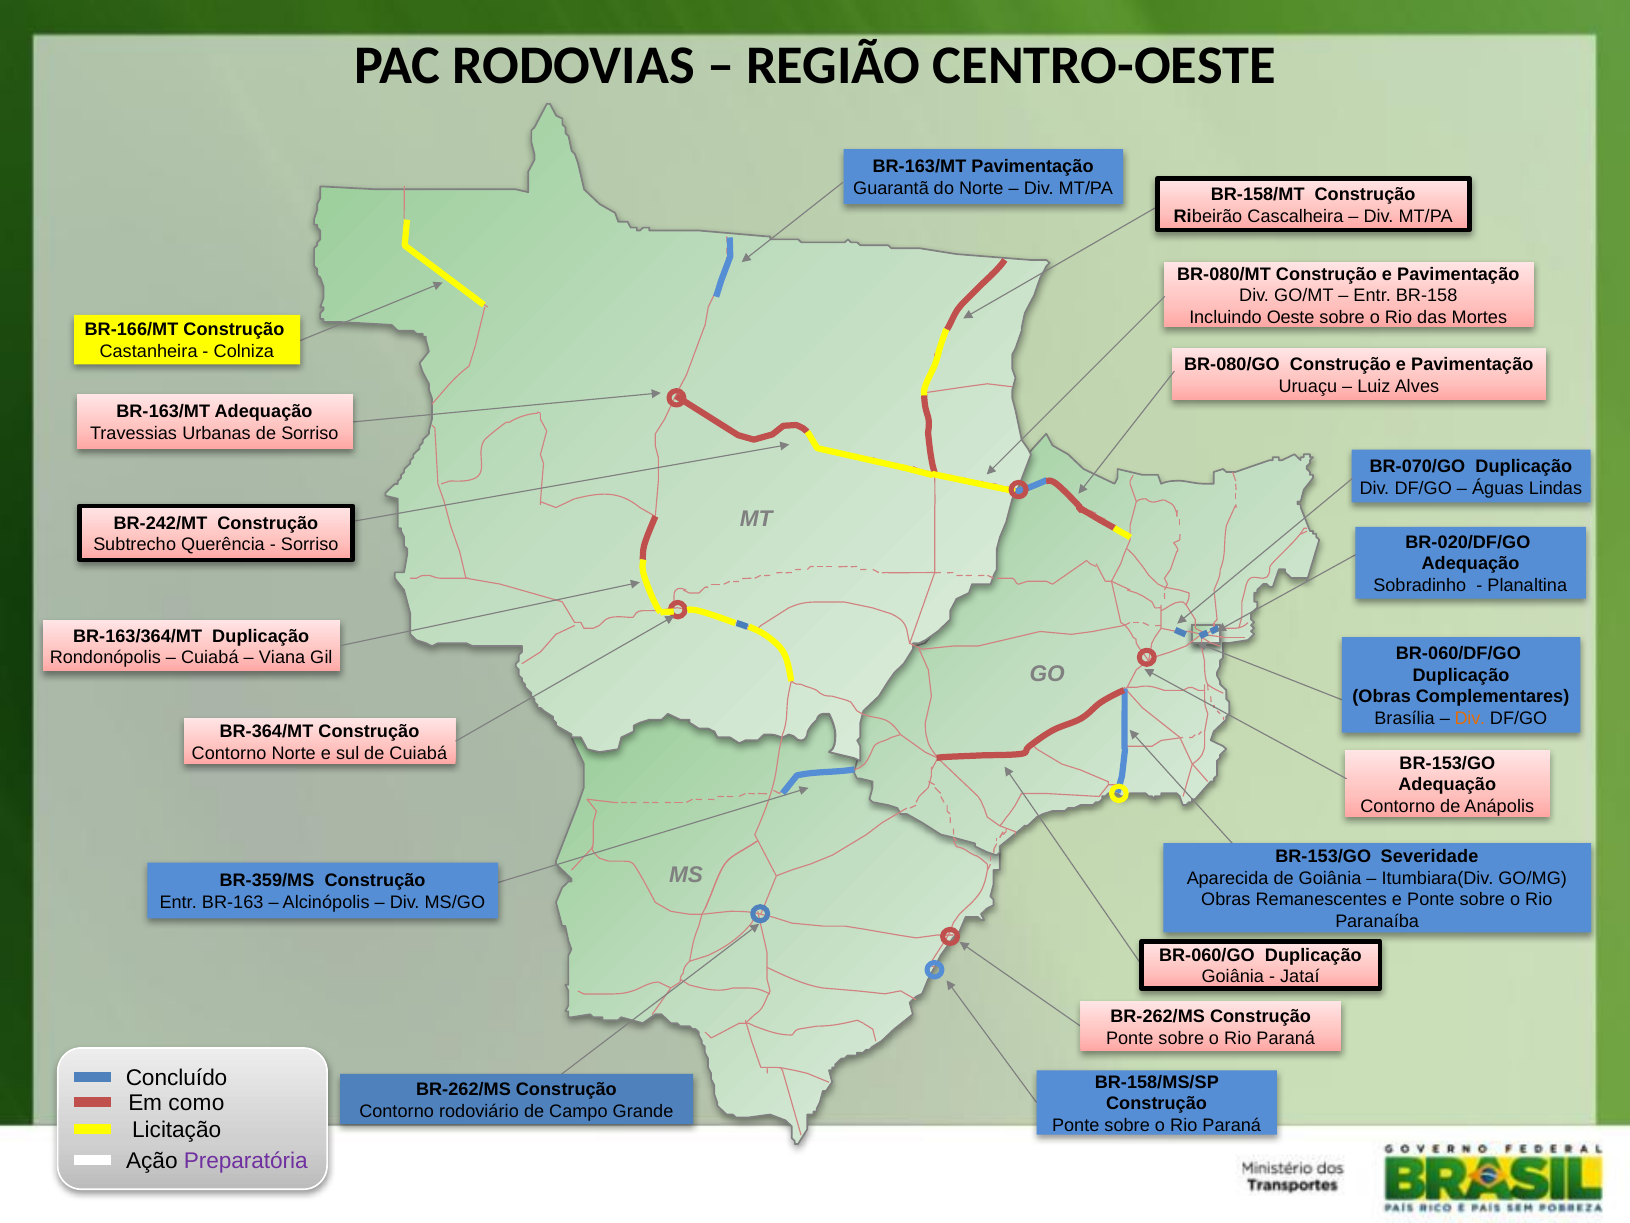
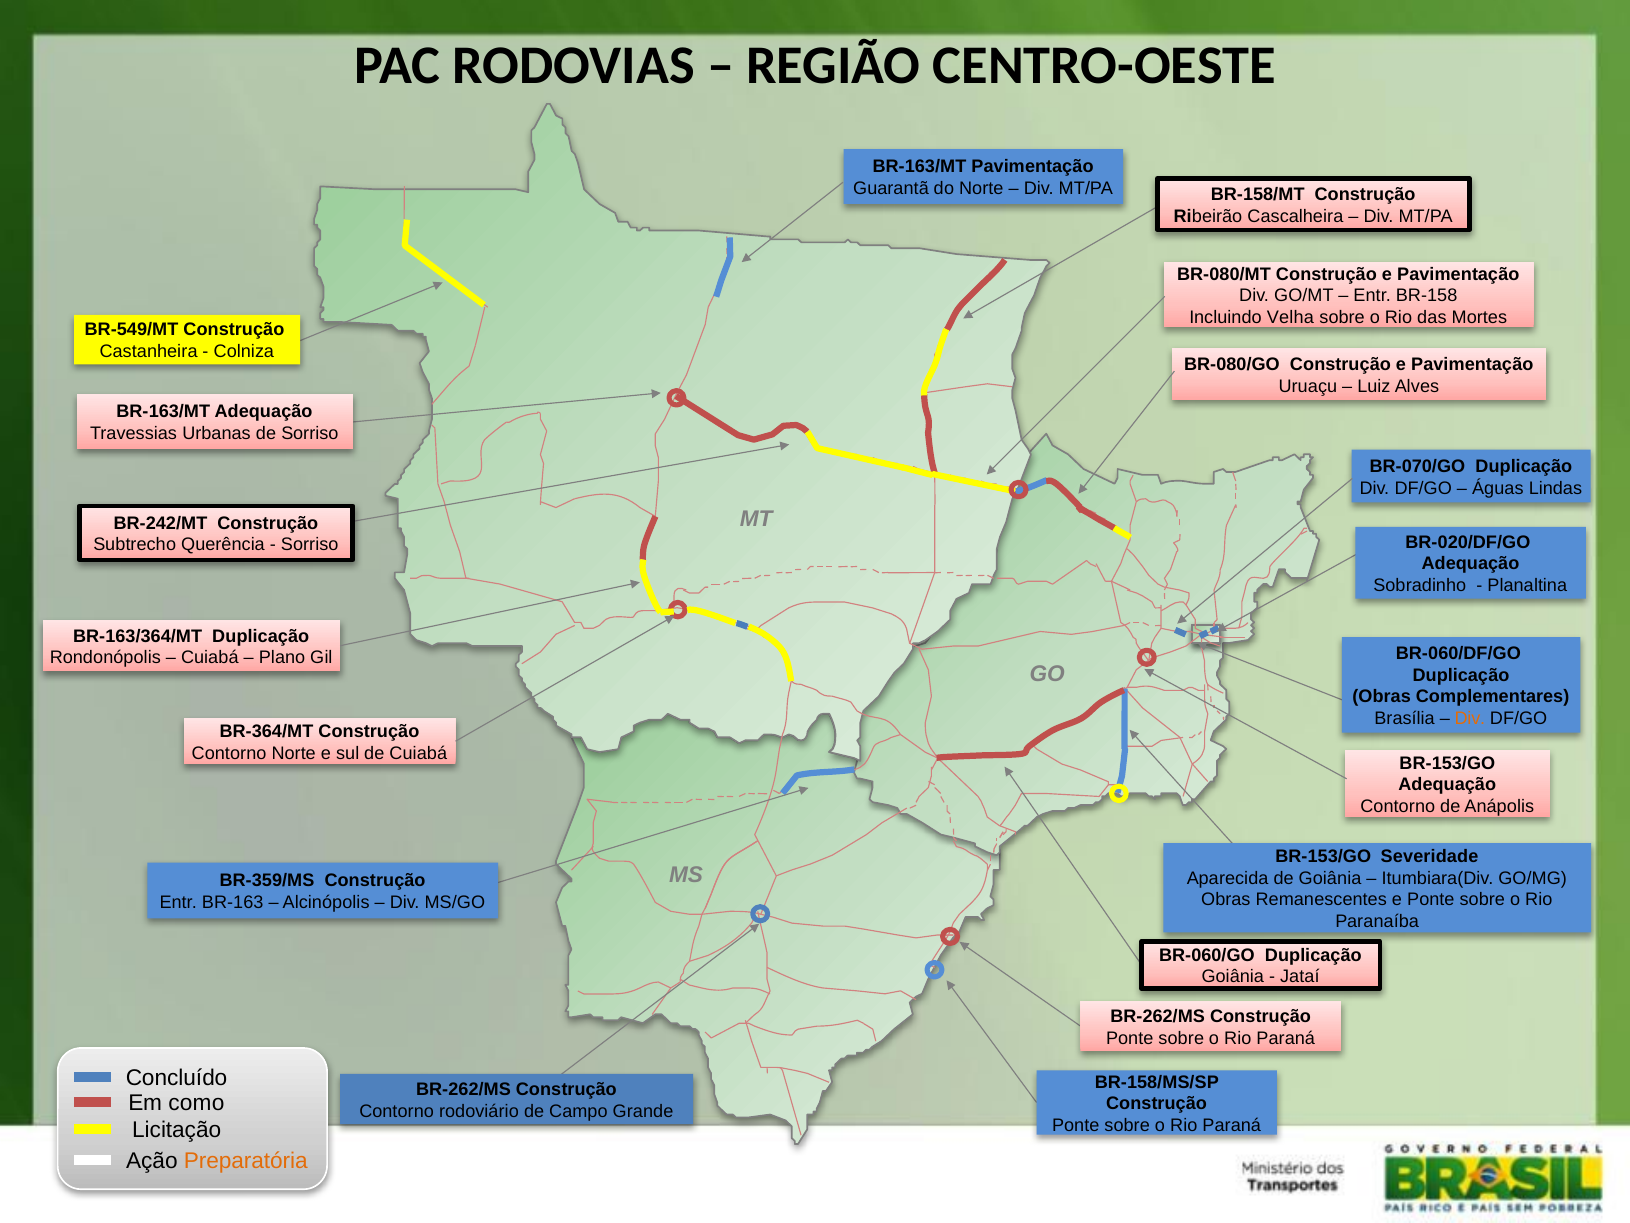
Oeste: Oeste -> Velha
BR-166/MT: BR-166/MT -> BR-549/MT
Viana: Viana -> Plano
Preparatória colour: purple -> orange
